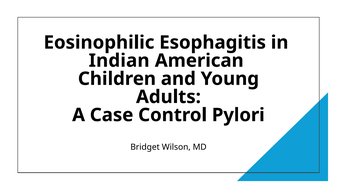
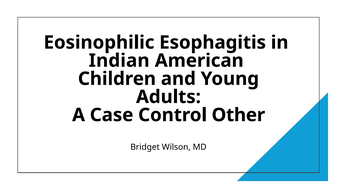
Pylori: Pylori -> Other
